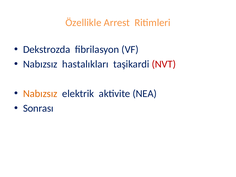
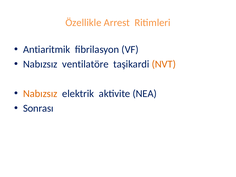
Dekstrozda: Dekstrozda -> Antiaritmik
hastalıkları: hastalıkları -> ventilatöre
NVT colour: red -> orange
